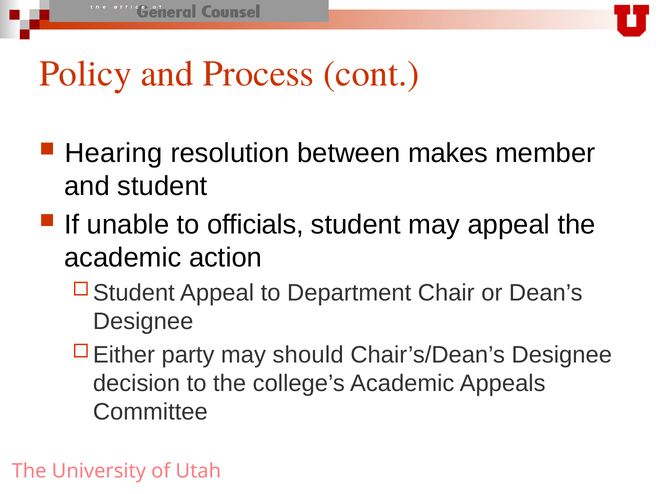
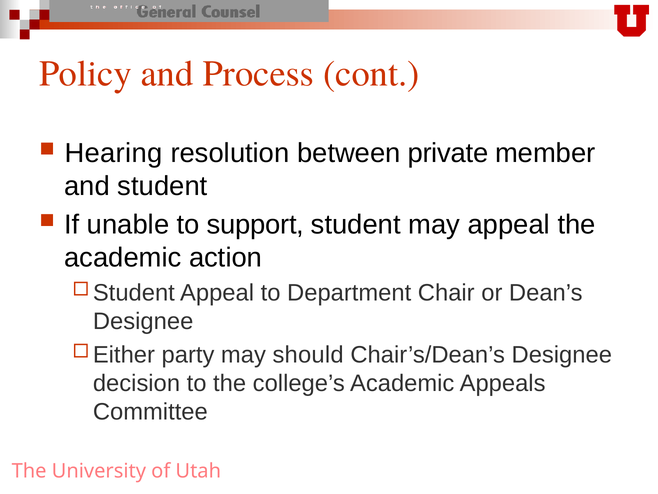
makes: makes -> private
officials: officials -> support
